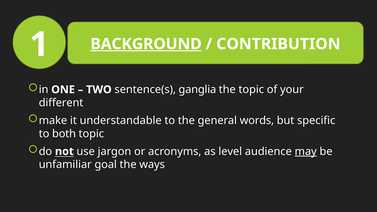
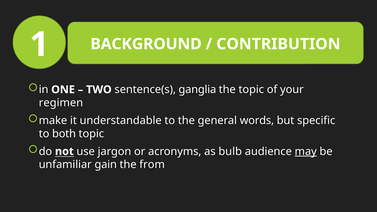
BACKGROUND underline: present -> none
different: different -> regimen
level: level -> bulb
goal: goal -> gain
ways: ways -> from
